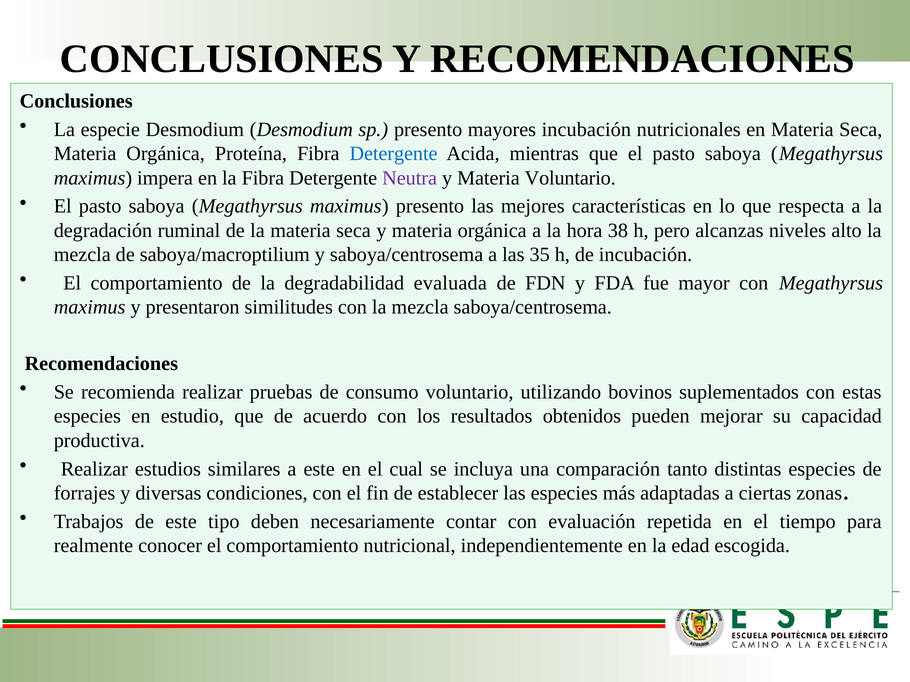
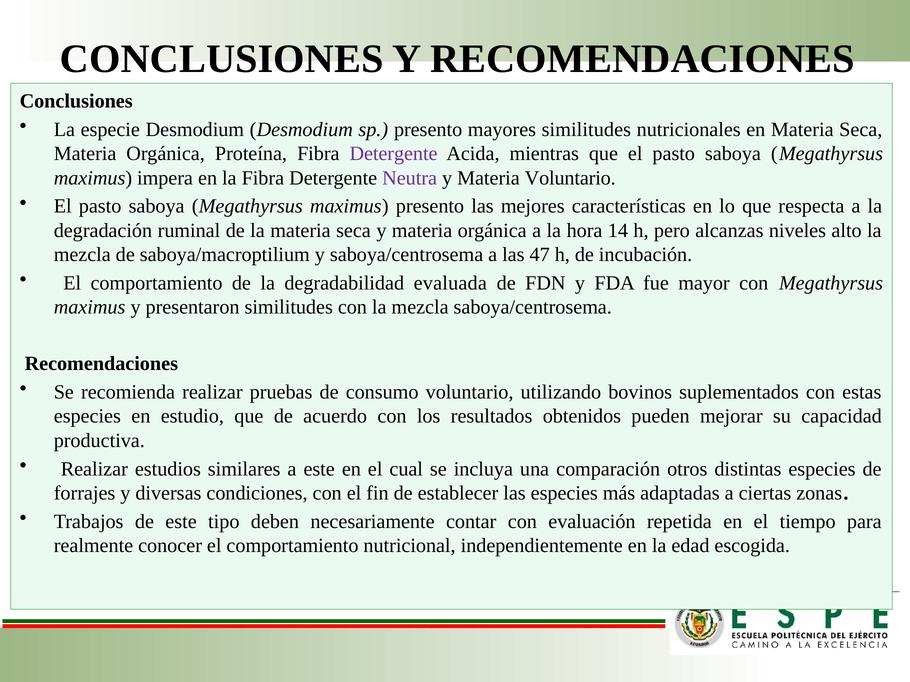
mayores incubación: incubación -> similitudes
Detergente at (394, 154) colour: blue -> purple
38: 38 -> 14
35: 35 -> 47
tanto: tanto -> otros
